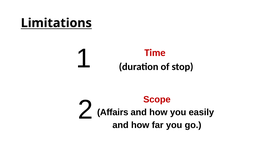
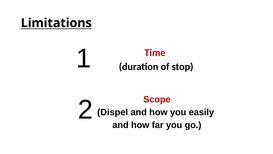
Affairs: Affairs -> Dispel
